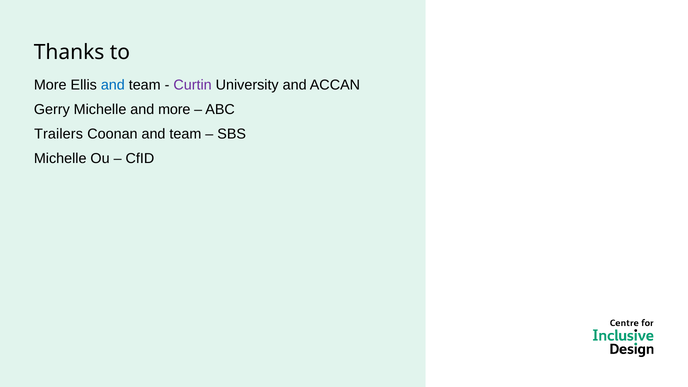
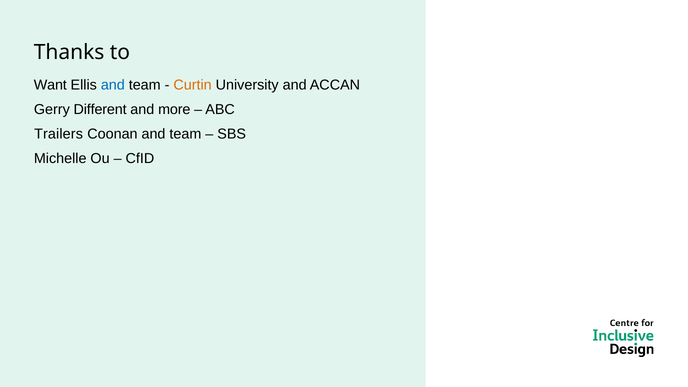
More at (50, 85): More -> Want
Curtin colour: purple -> orange
Gerry Michelle: Michelle -> Different
